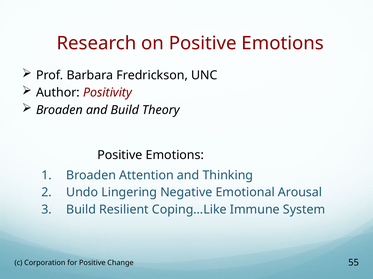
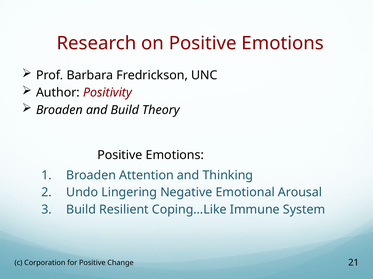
55: 55 -> 21
